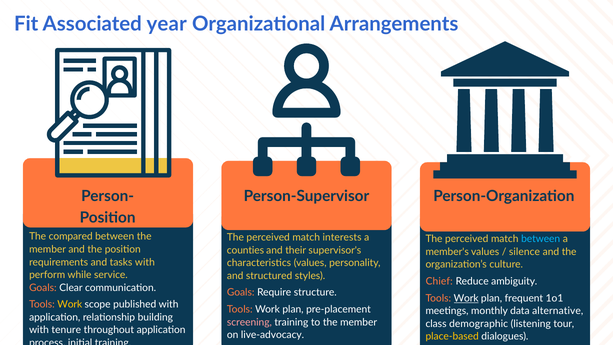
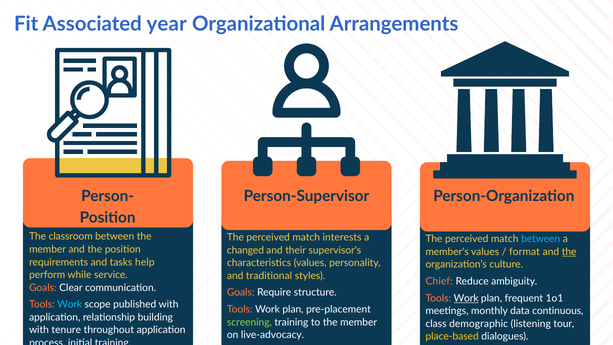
compared: compared -> classroom
counties: counties -> changed
silence: silence -> format
the at (569, 252) underline: none -> present
tasks with: with -> help
structured: structured -> traditional
Work at (70, 304) colour: yellow -> light blue
alternative: alternative -> continuous
screening colour: pink -> light green
